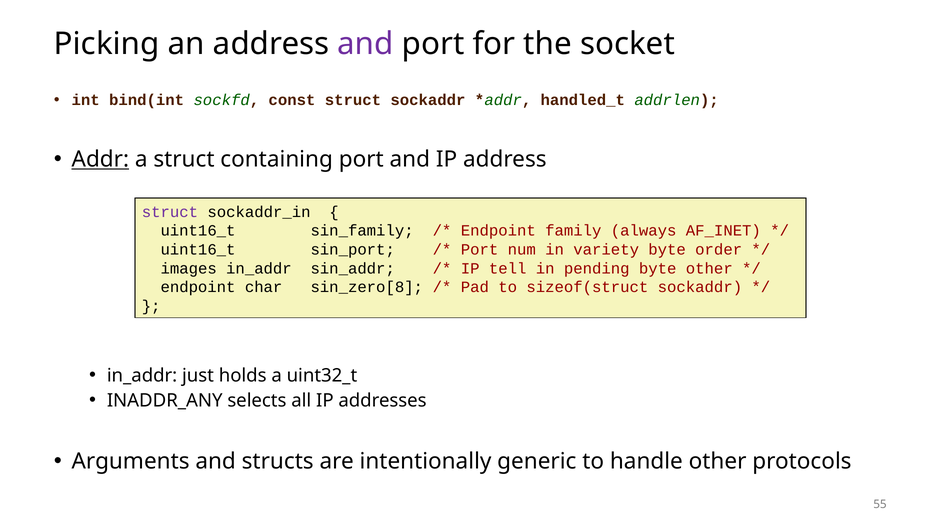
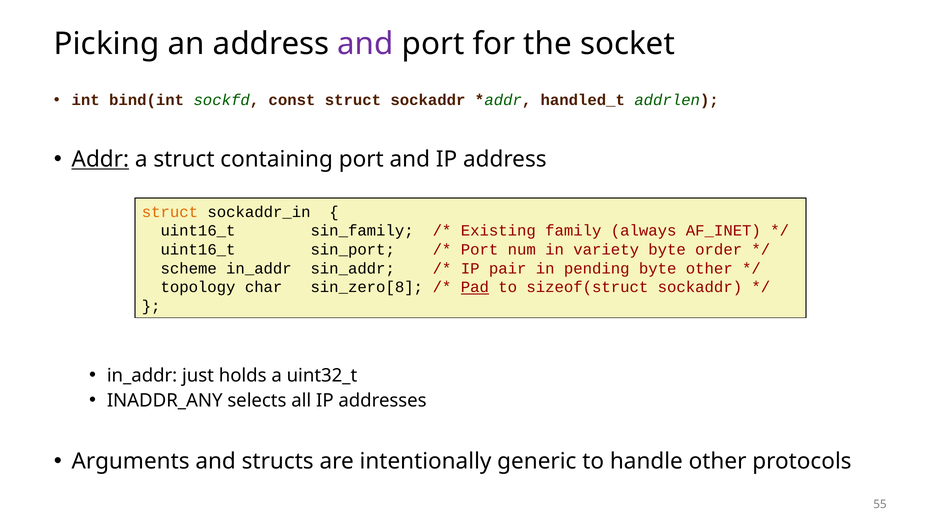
struct at (170, 212) colour: purple -> orange
Endpoint at (498, 231): Endpoint -> Existing
images: images -> scheme
tell: tell -> pair
endpoint at (198, 287): endpoint -> topology
Pad underline: none -> present
